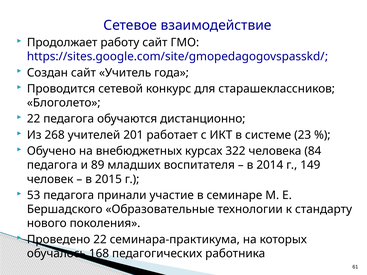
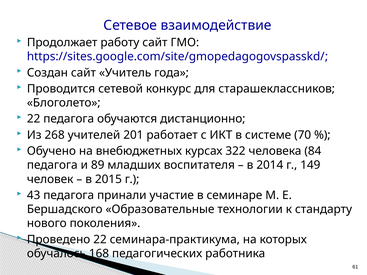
23: 23 -> 70
53: 53 -> 43
